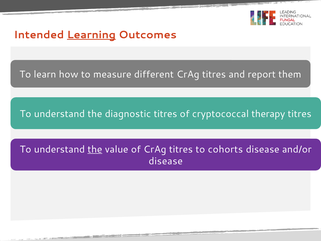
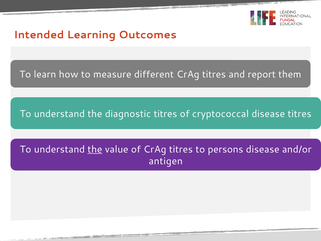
Learning underline: present -> none
cryptococcal therapy: therapy -> disease
cohorts: cohorts -> persons
disease at (166, 161): disease -> antigen
